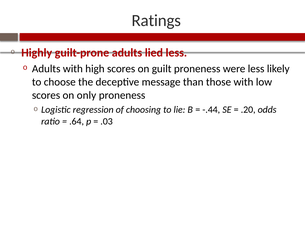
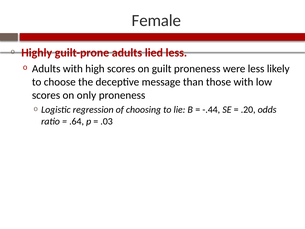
Ratings: Ratings -> Female
